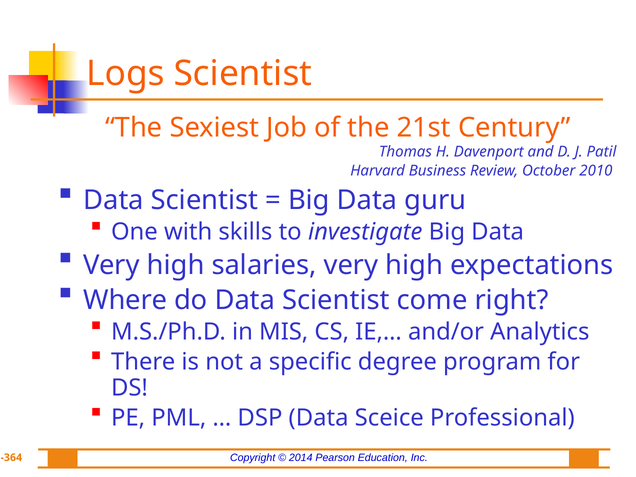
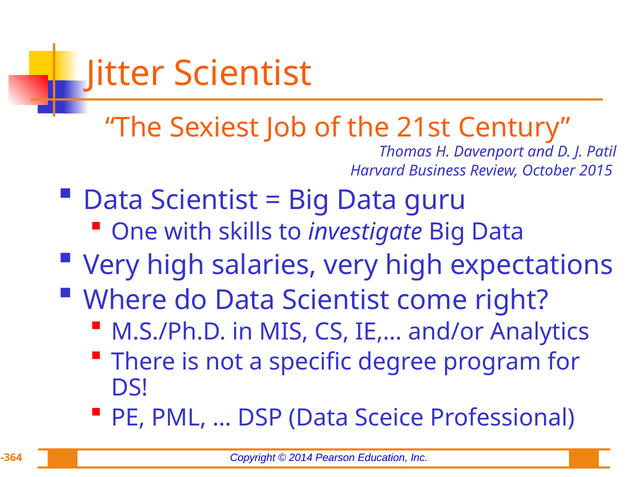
Logs: Logs -> Jitter
2010: 2010 -> 2015
